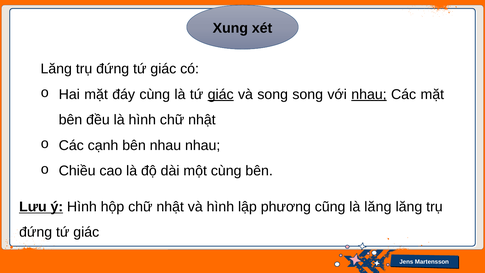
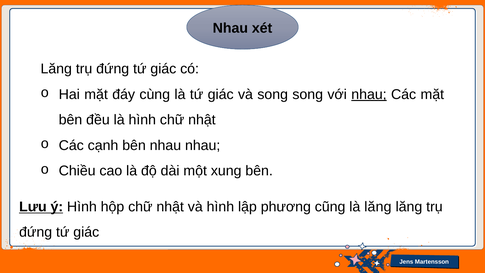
Xung at (230, 28): Xung -> Nhau
giác at (221, 94) underline: present -> none
một cùng: cùng -> xung
